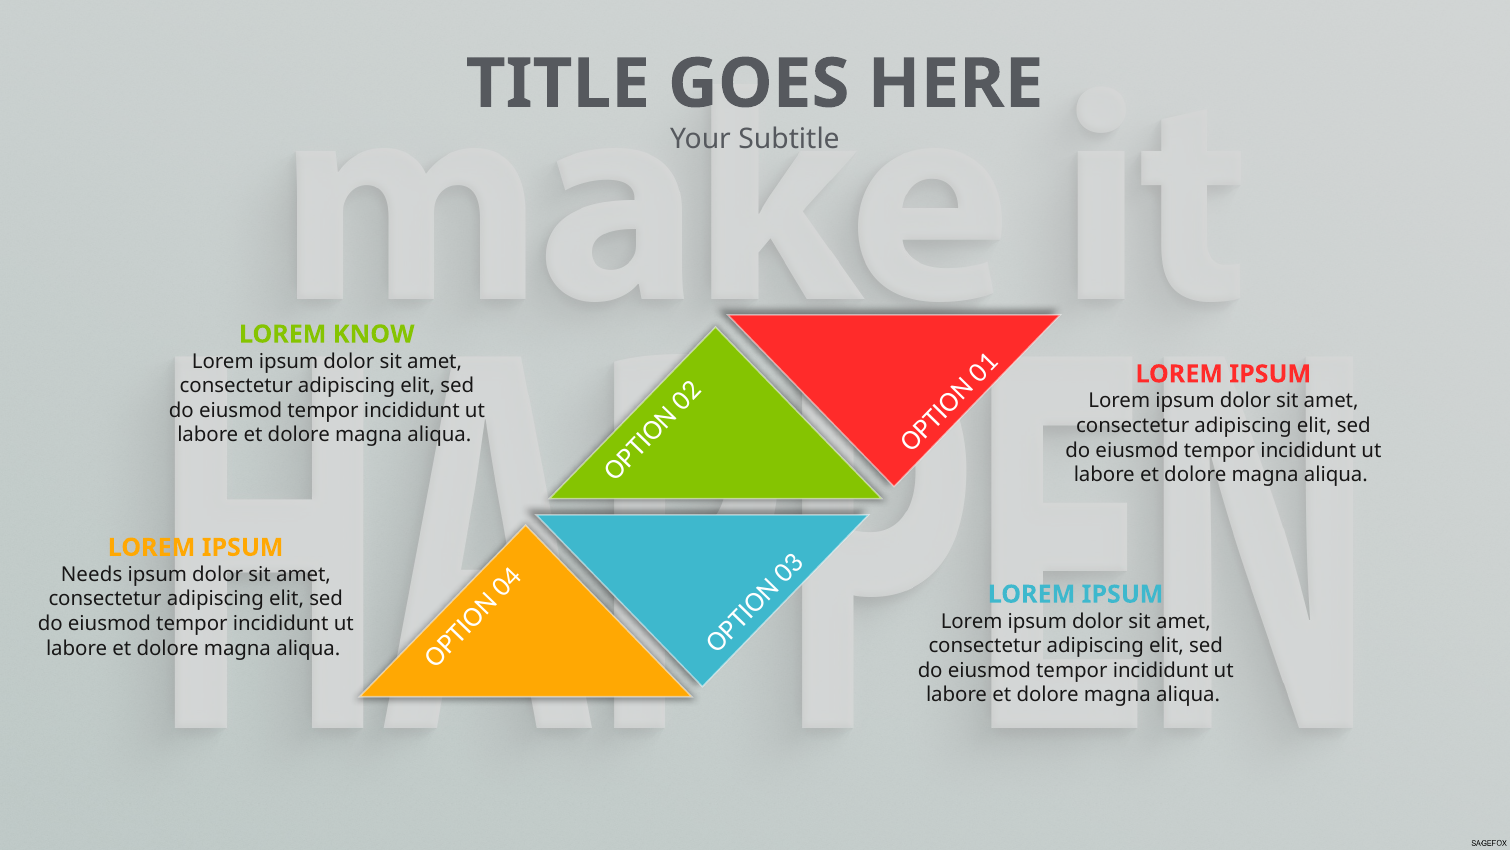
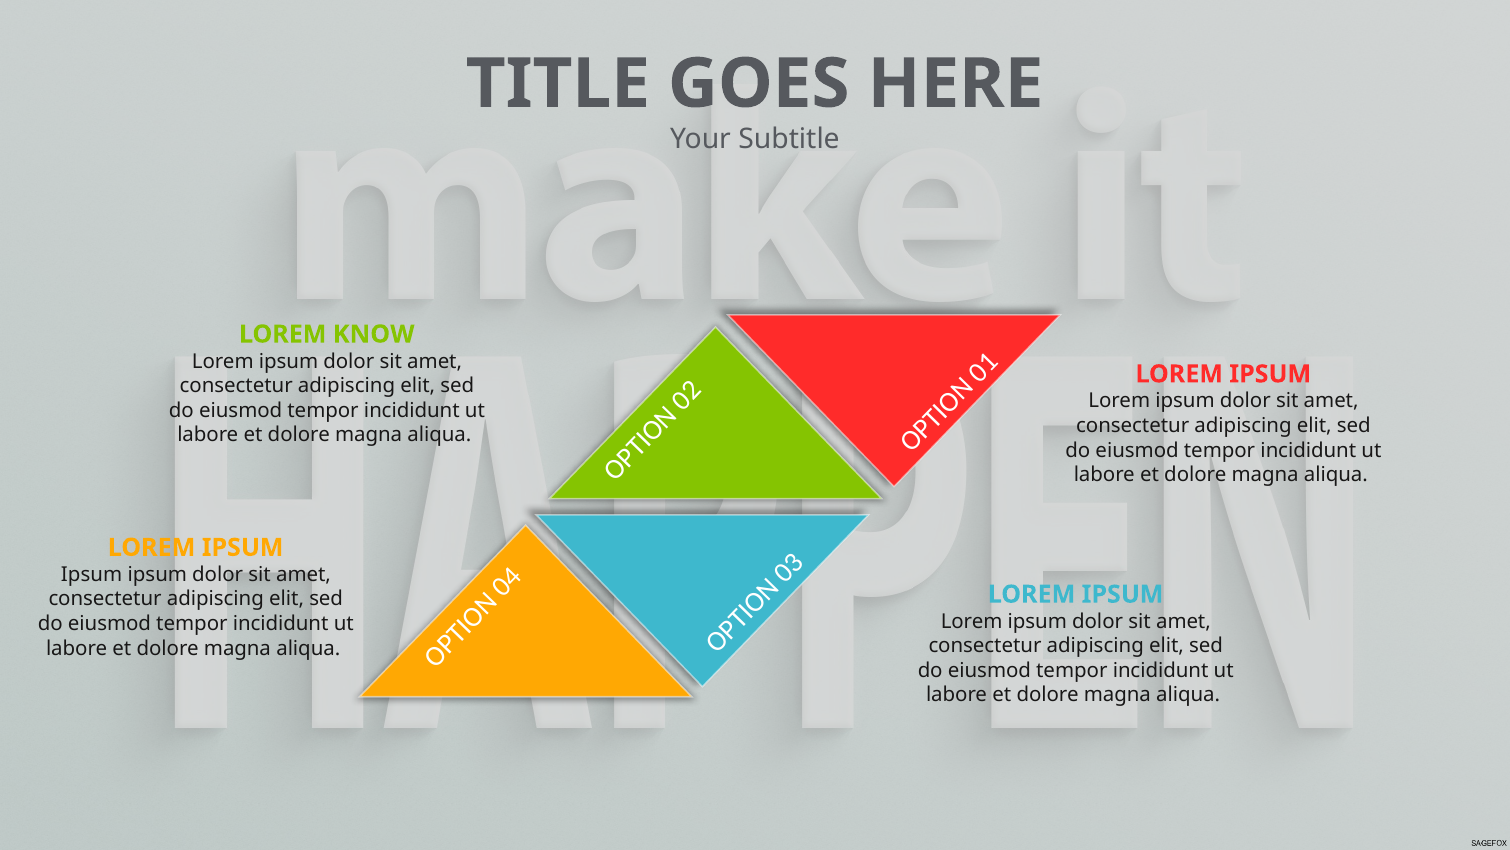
Needs at (92, 574): Needs -> Ipsum
